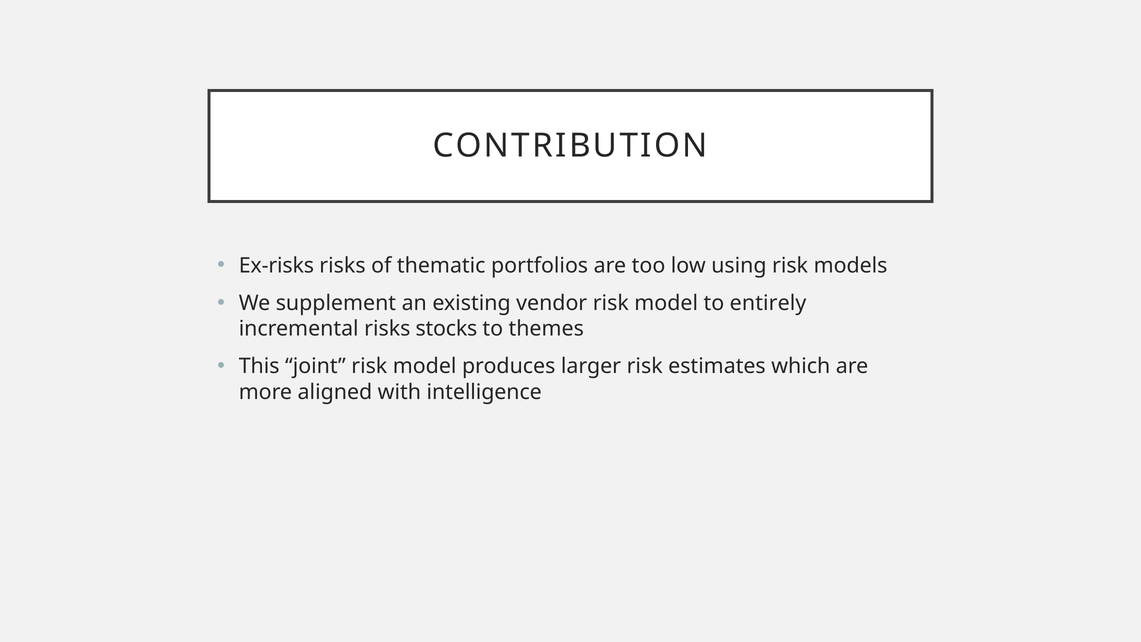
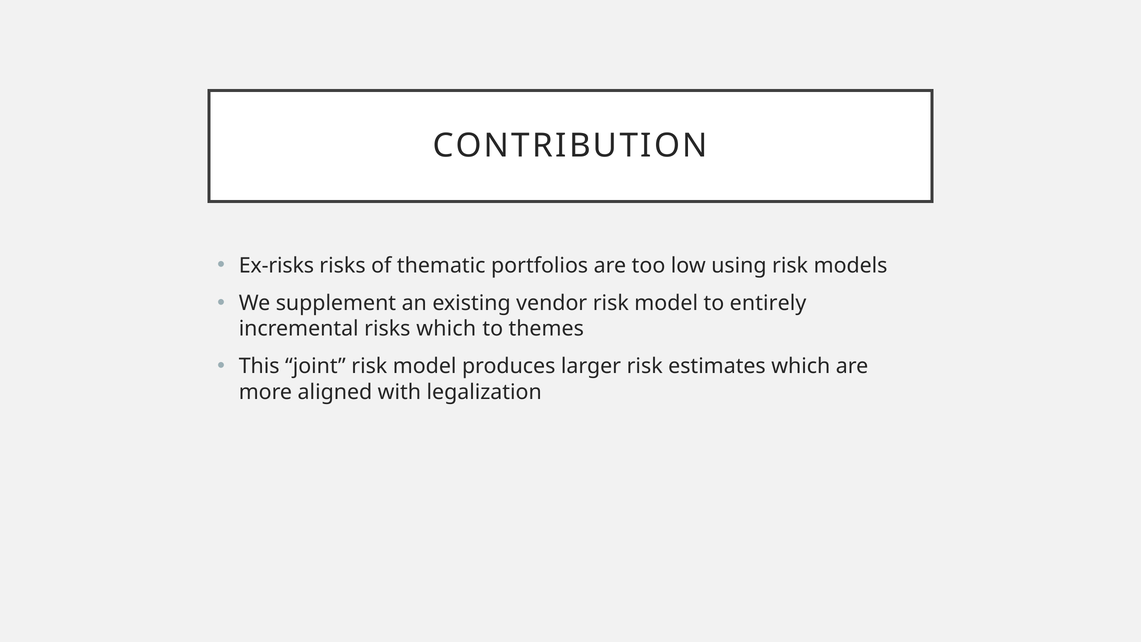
risks stocks: stocks -> which
intelligence: intelligence -> legalization
